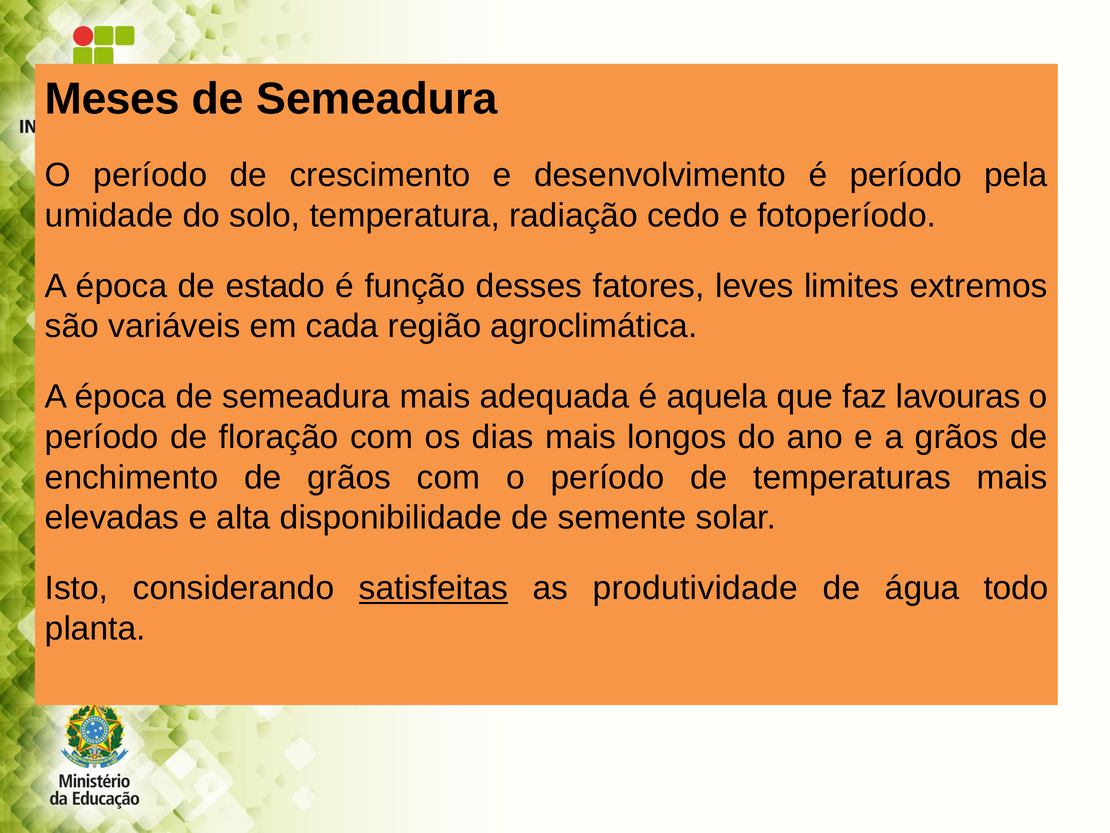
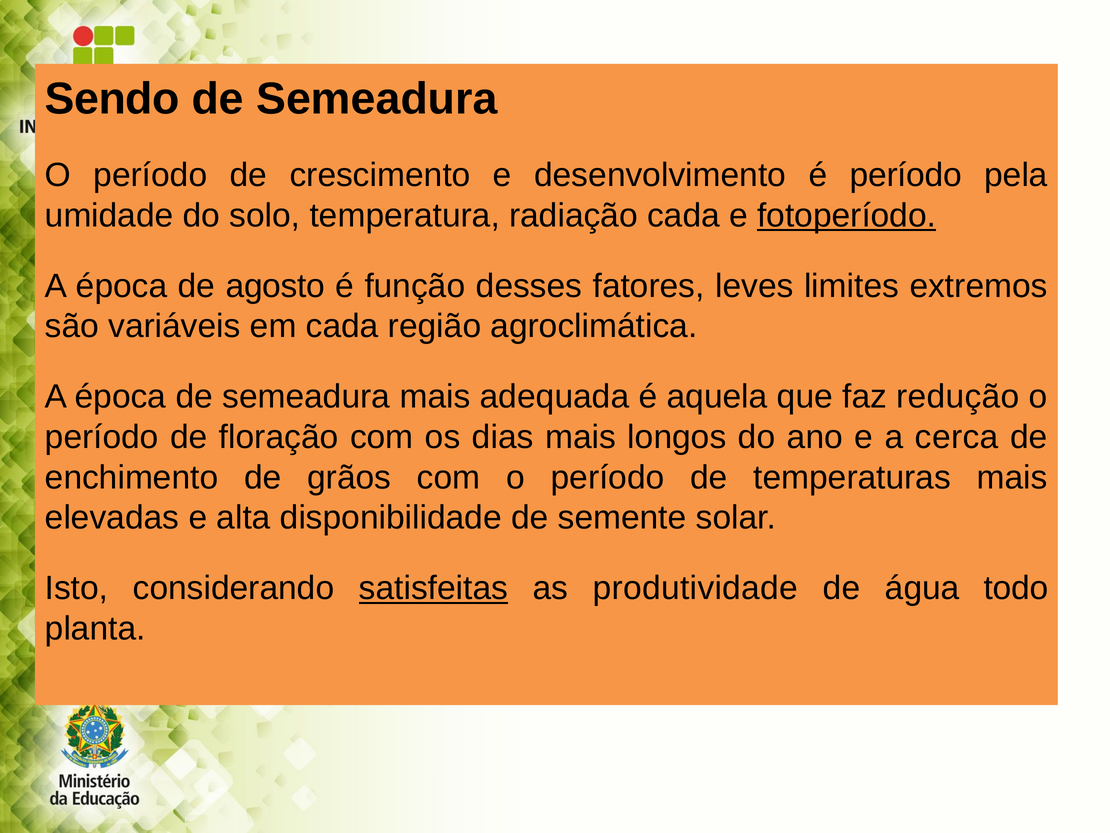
Meses: Meses -> Sendo
radiação cedo: cedo -> cada
fotoperíodo underline: none -> present
estado: estado -> agosto
lavouras: lavouras -> redução
a grãos: grãos -> cerca
